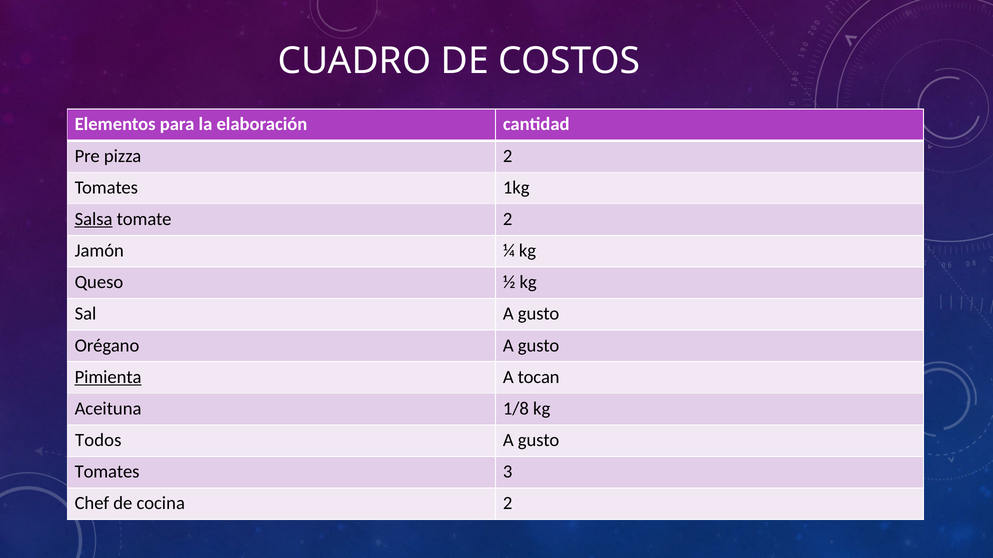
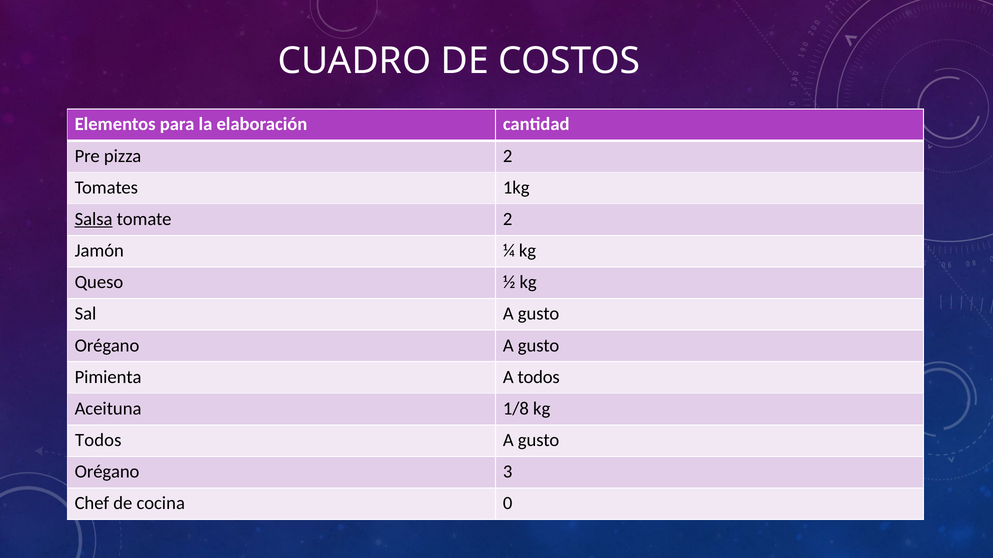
Pimienta underline: present -> none
A tocan: tocan -> todos
Tomates at (107, 472): Tomates -> Orégano
cocina 2: 2 -> 0
